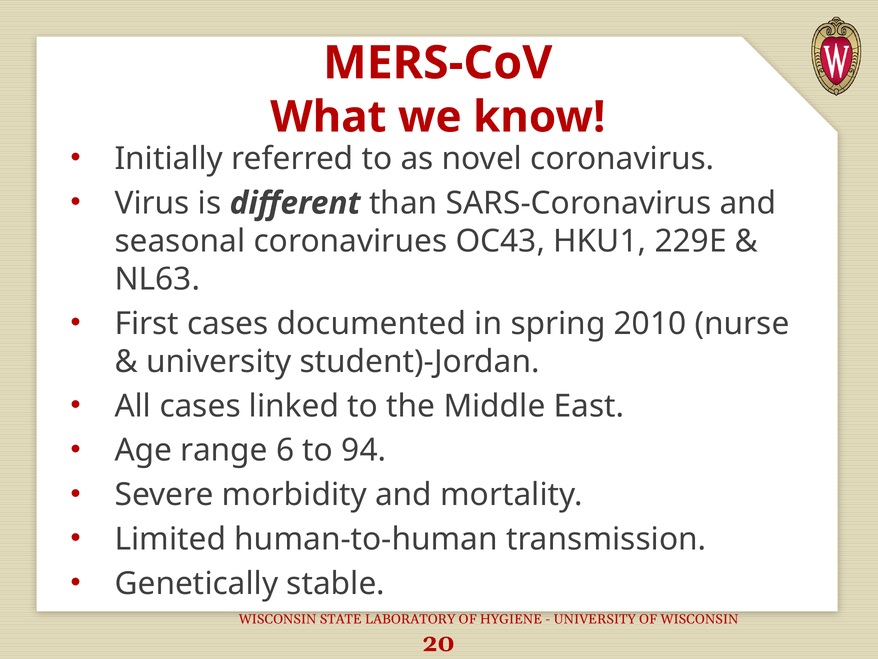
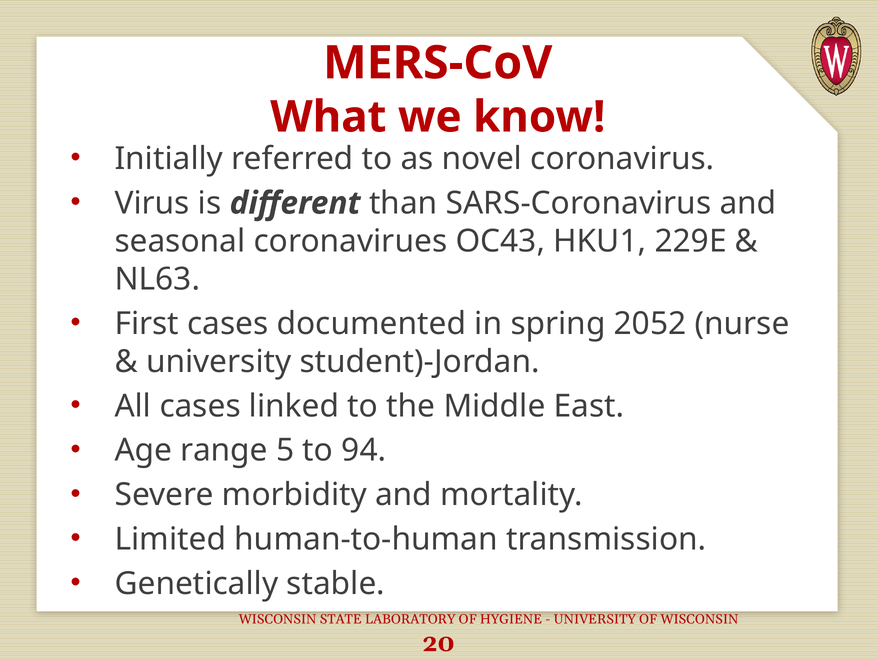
2010: 2010 -> 2052
6: 6 -> 5
